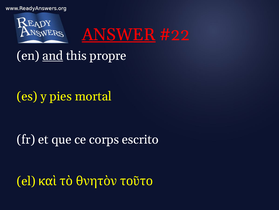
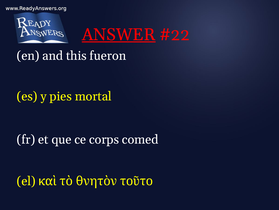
and underline: present -> none
propre: propre -> fueron
escrito: escrito -> comed
